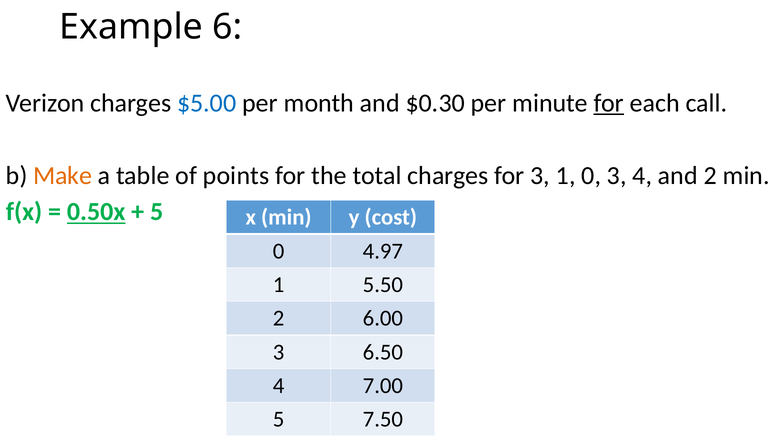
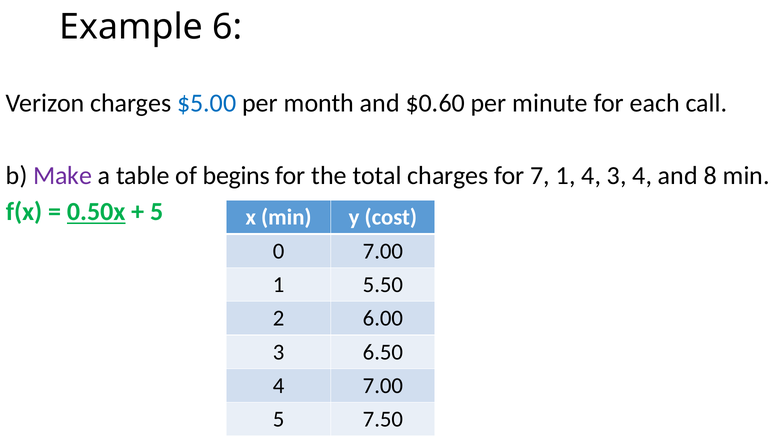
$0.30: $0.30 -> $0.60
for at (609, 103) underline: present -> none
Make colour: orange -> purple
points: points -> begins
for 3: 3 -> 7
1 0: 0 -> 4
and 2: 2 -> 8
0 4.97: 4.97 -> 7.00
